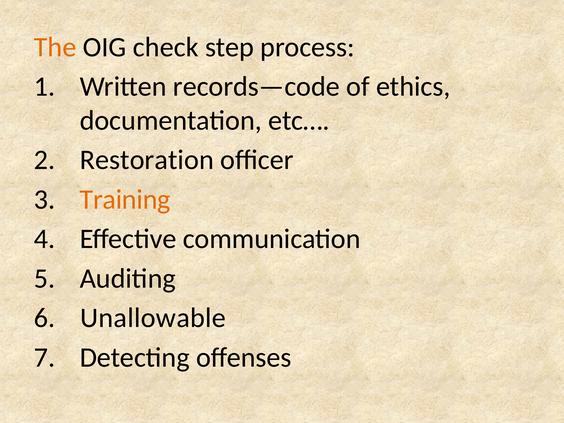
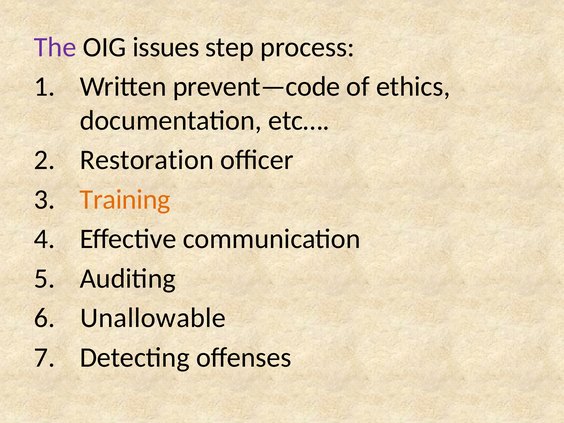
The colour: orange -> purple
check: check -> issues
records—code: records—code -> prevent—code
